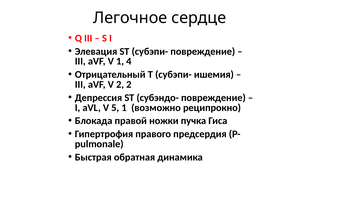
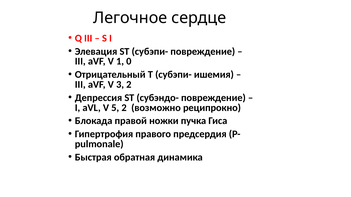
4: 4 -> 0
V 2: 2 -> 3
5 1: 1 -> 2
